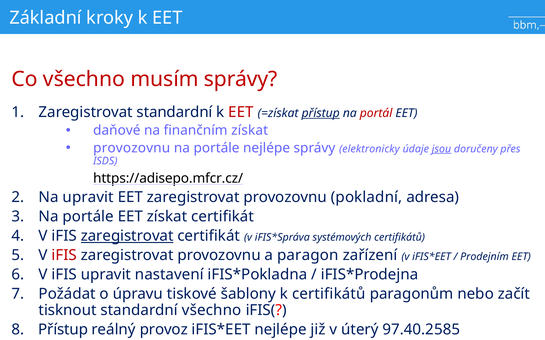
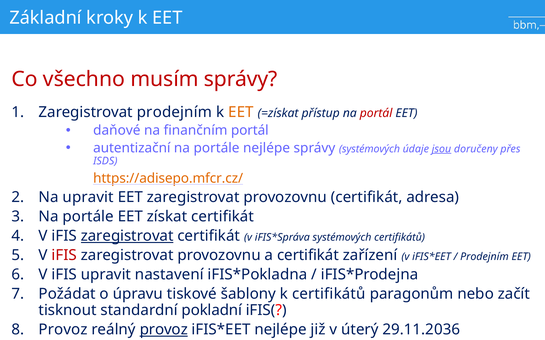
Zaregistrovat standardní: standardní -> prodejním
EET at (241, 112) colour: red -> orange
přístup at (321, 113) underline: present -> none
finančním získat: získat -> portál
provozovnu at (132, 148): provozovnu -> autentizační
správy elektronicky: elektronicky -> systémových
https://adisepo.mfcr.cz/ colour: black -> orange
provozovnu pokladní: pokladní -> certifikát
a paragon: paragon -> certifikát
standardní všechno: všechno -> pokladní
Přístup at (63, 330): Přístup -> Provoz
provoz at (164, 330) underline: none -> present
97.40.2585: 97.40.2585 -> 29.11.2036
